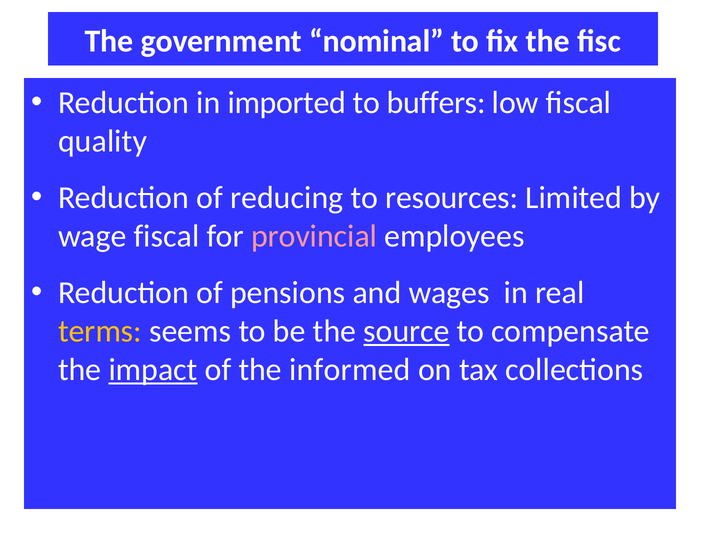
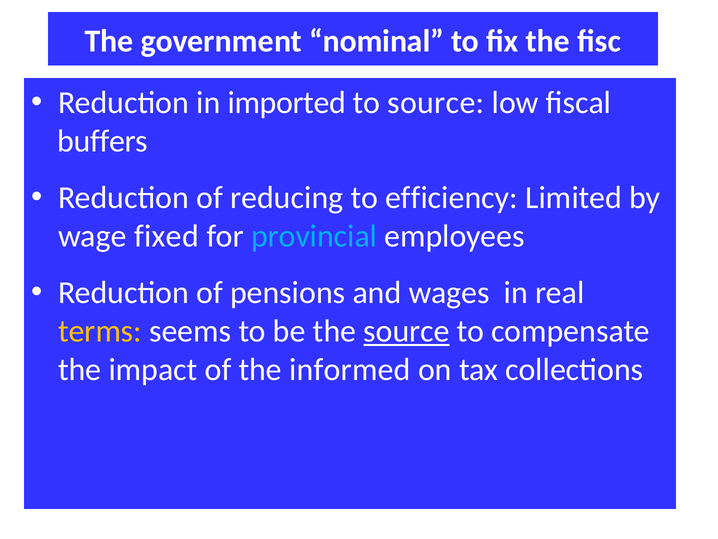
to buffers: buffers -> source
quality: quality -> buffers
resources: resources -> efficiency
wage fiscal: fiscal -> fixed
provincial colour: pink -> light blue
impact underline: present -> none
